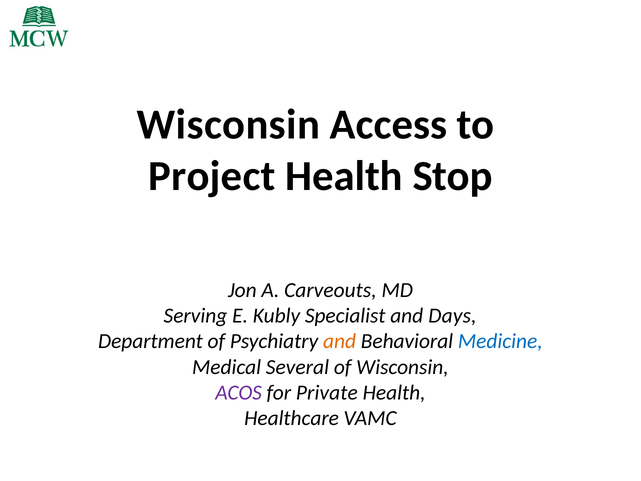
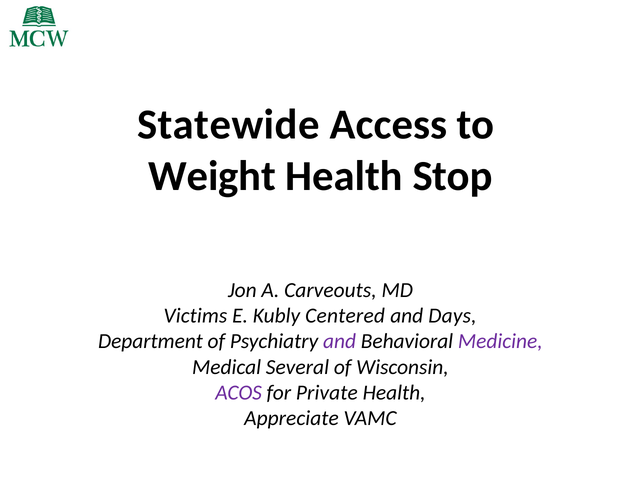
Wisconsin at (228, 125): Wisconsin -> Statewide
Project: Project -> Weight
Serving: Serving -> Victims
Specialist: Specialist -> Centered
and at (340, 341) colour: orange -> purple
Medicine colour: blue -> purple
Healthcare: Healthcare -> Appreciate
